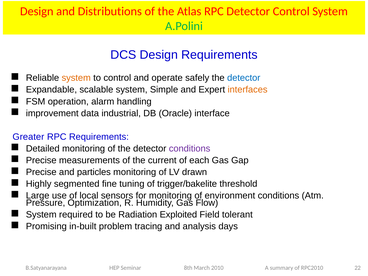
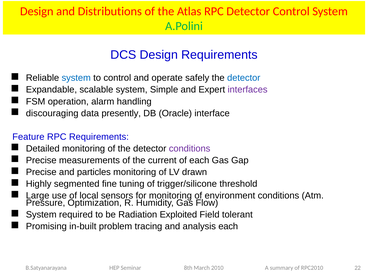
system at (76, 78) colour: orange -> blue
interfaces colour: orange -> purple
improvement: improvement -> discouraging
industrial: industrial -> presently
Greater: Greater -> Feature
trigger/bakelite: trigger/bakelite -> trigger/silicone
analysis days: days -> each
